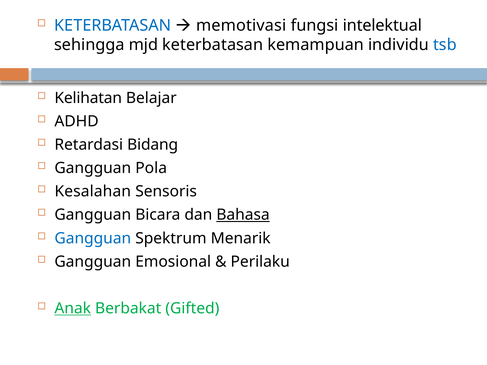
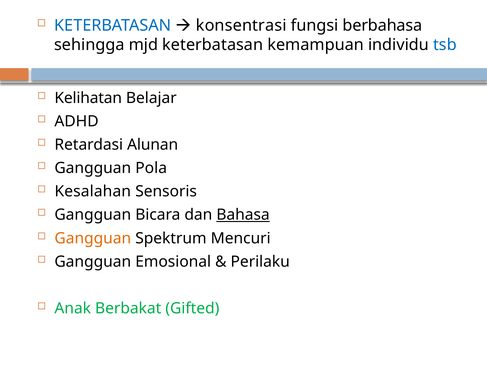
memotivasi: memotivasi -> konsentrasi
intelektual: intelektual -> berbahasa
Bidang: Bidang -> Alunan
Gangguan at (93, 238) colour: blue -> orange
Menarik: Menarik -> Mencuri
Anak underline: present -> none
